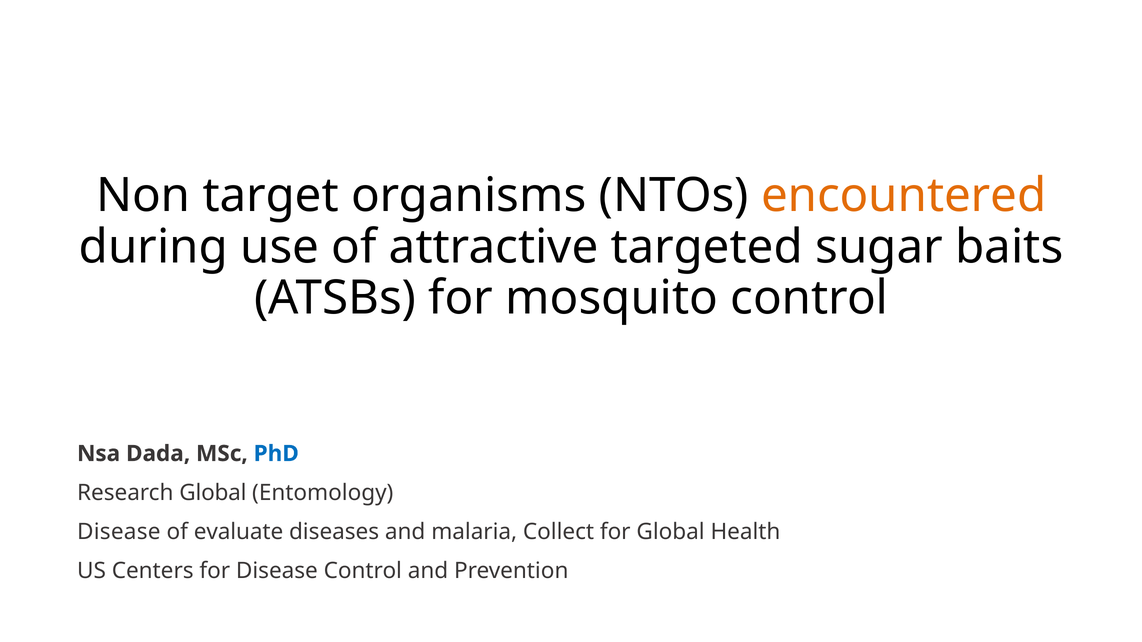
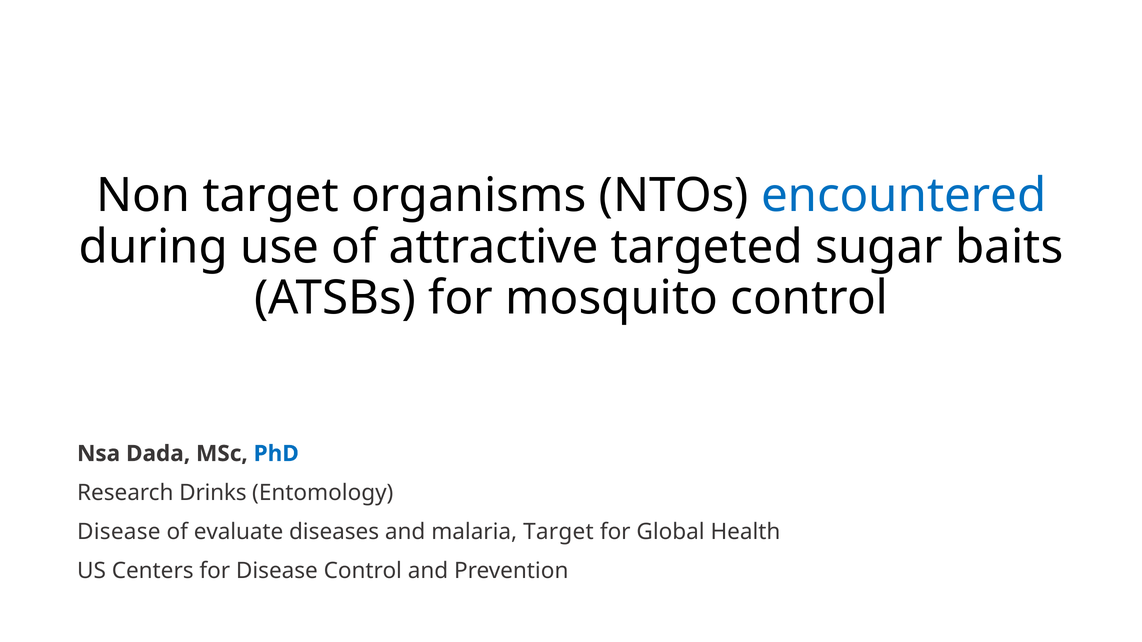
encountered colour: orange -> blue
Research Global: Global -> Drinks
malaria Collect: Collect -> Target
